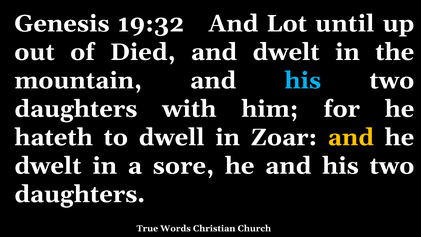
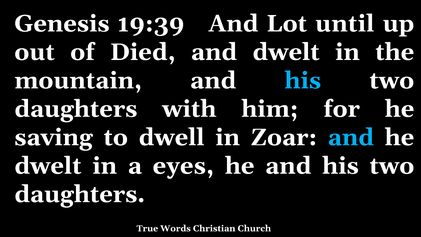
19:32: 19:32 -> 19:39
hateth: hateth -> saving
and at (351, 137) colour: yellow -> light blue
sore: sore -> eyes
